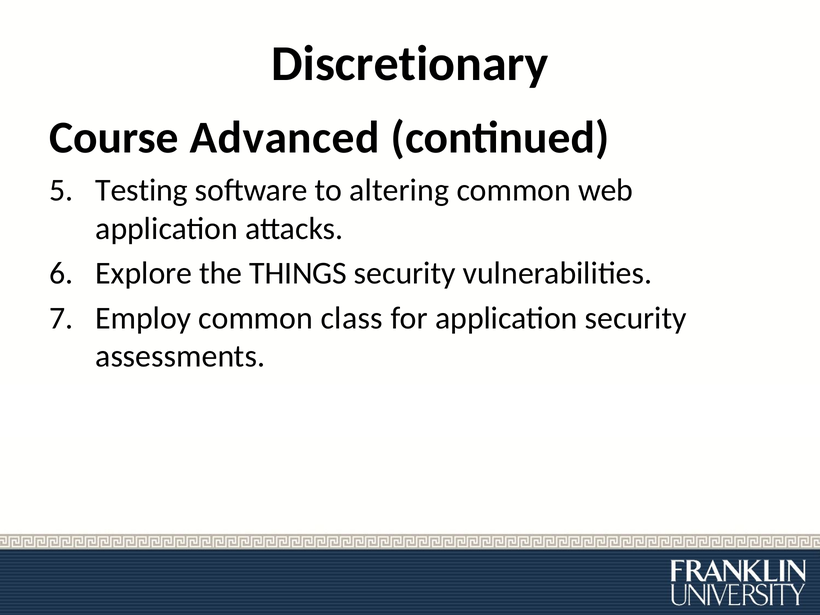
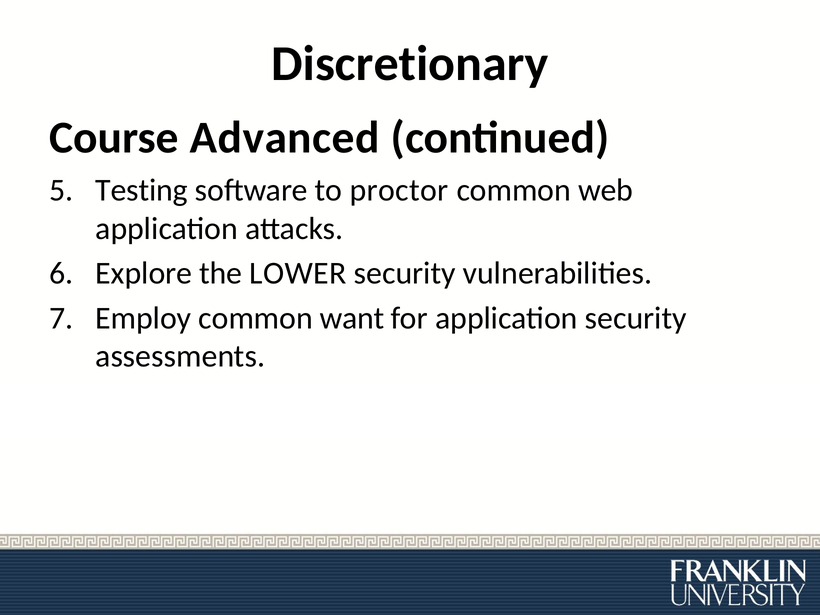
altering: altering -> proctor
THINGS: THINGS -> LOWER
class: class -> want
